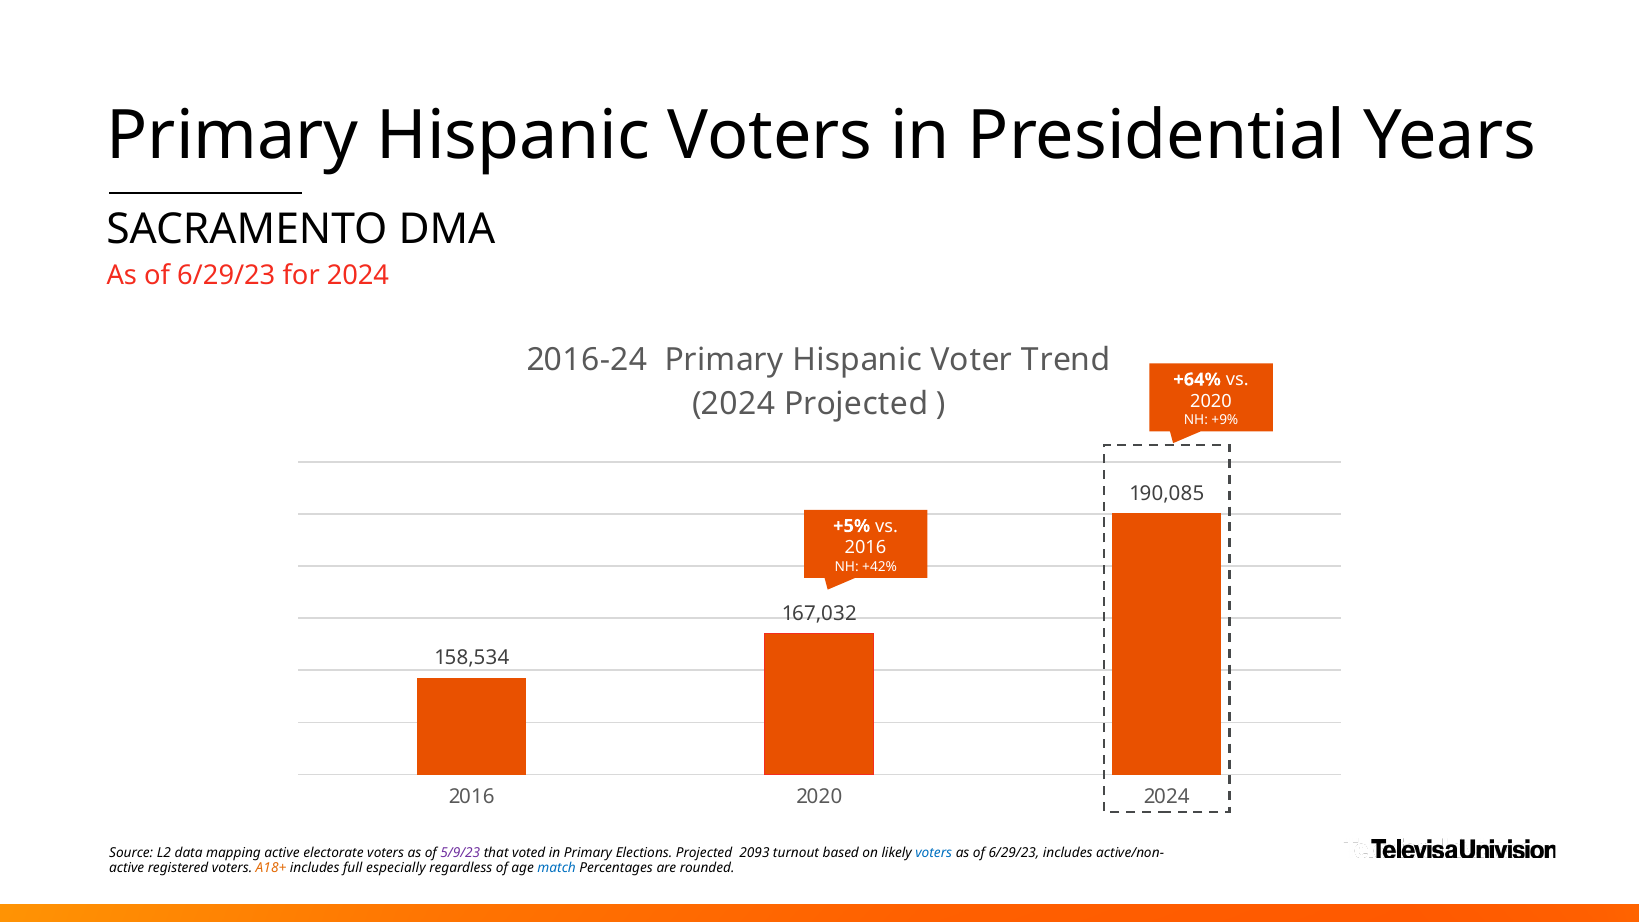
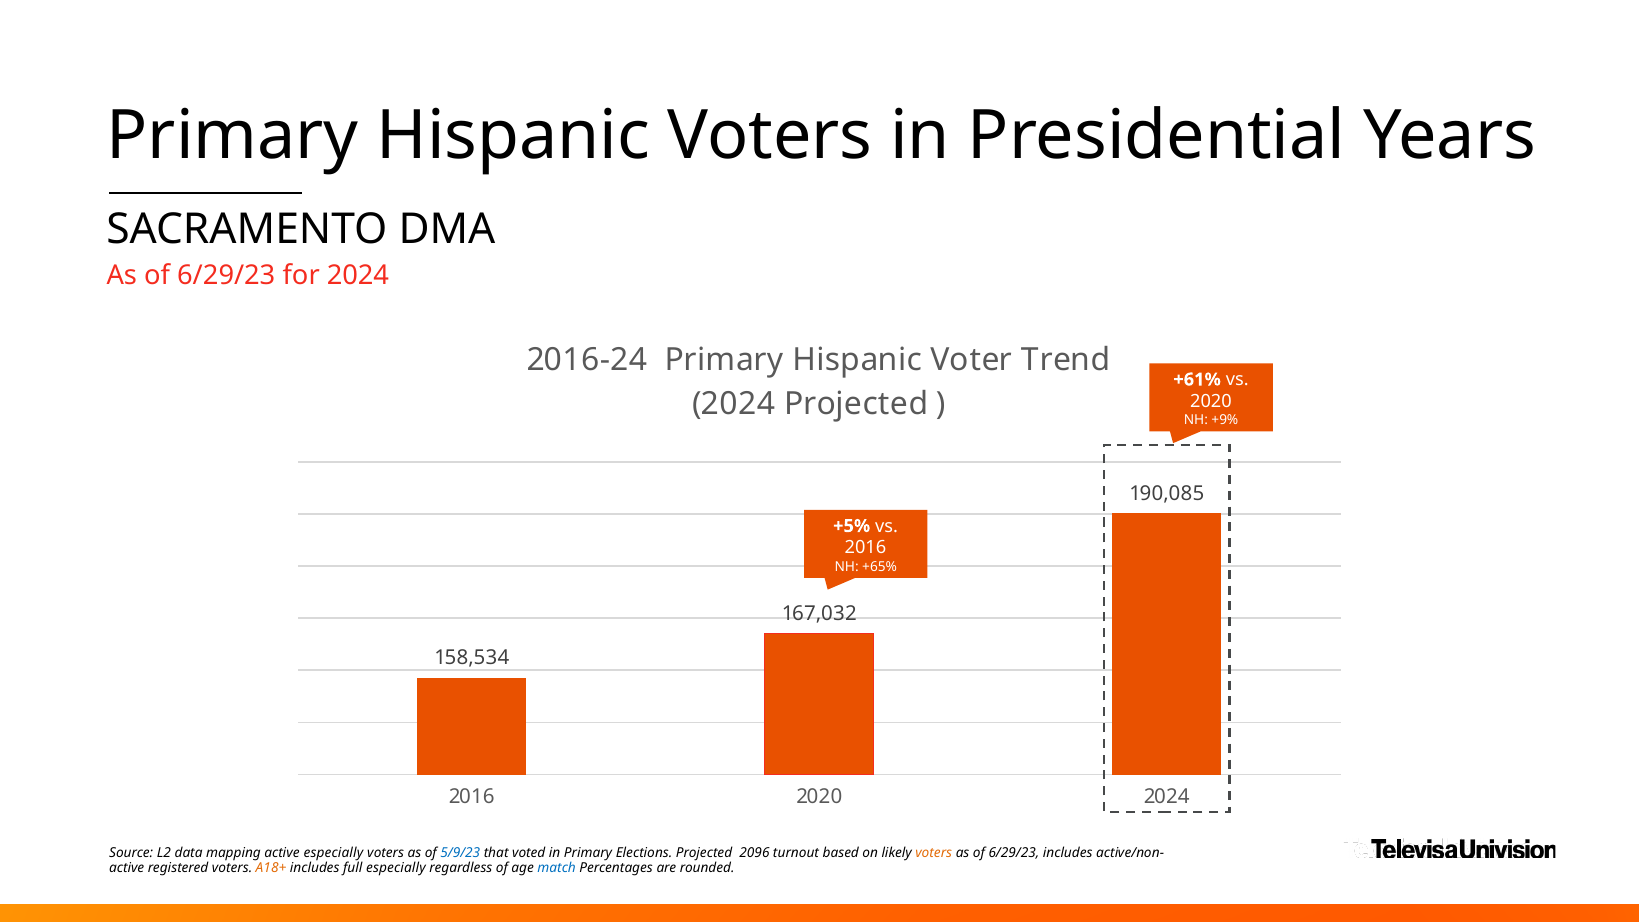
+64%: +64% -> +61%
+42%: +42% -> +65%
active electorate: electorate -> especially
5/9/23 colour: purple -> blue
2093: 2093 -> 2096
voters at (934, 853) colour: blue -> orange
